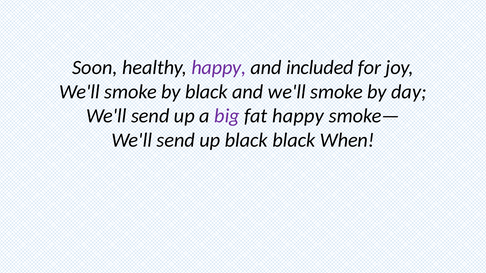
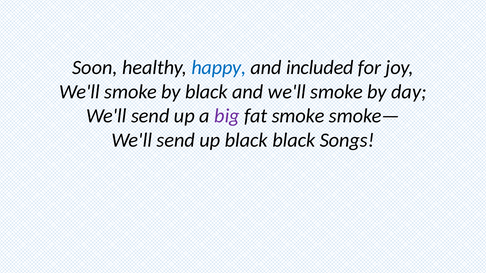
happy at (219, 68) colour: purple -> blue
fat happy: happy -> smoke
When: When -> Songs
